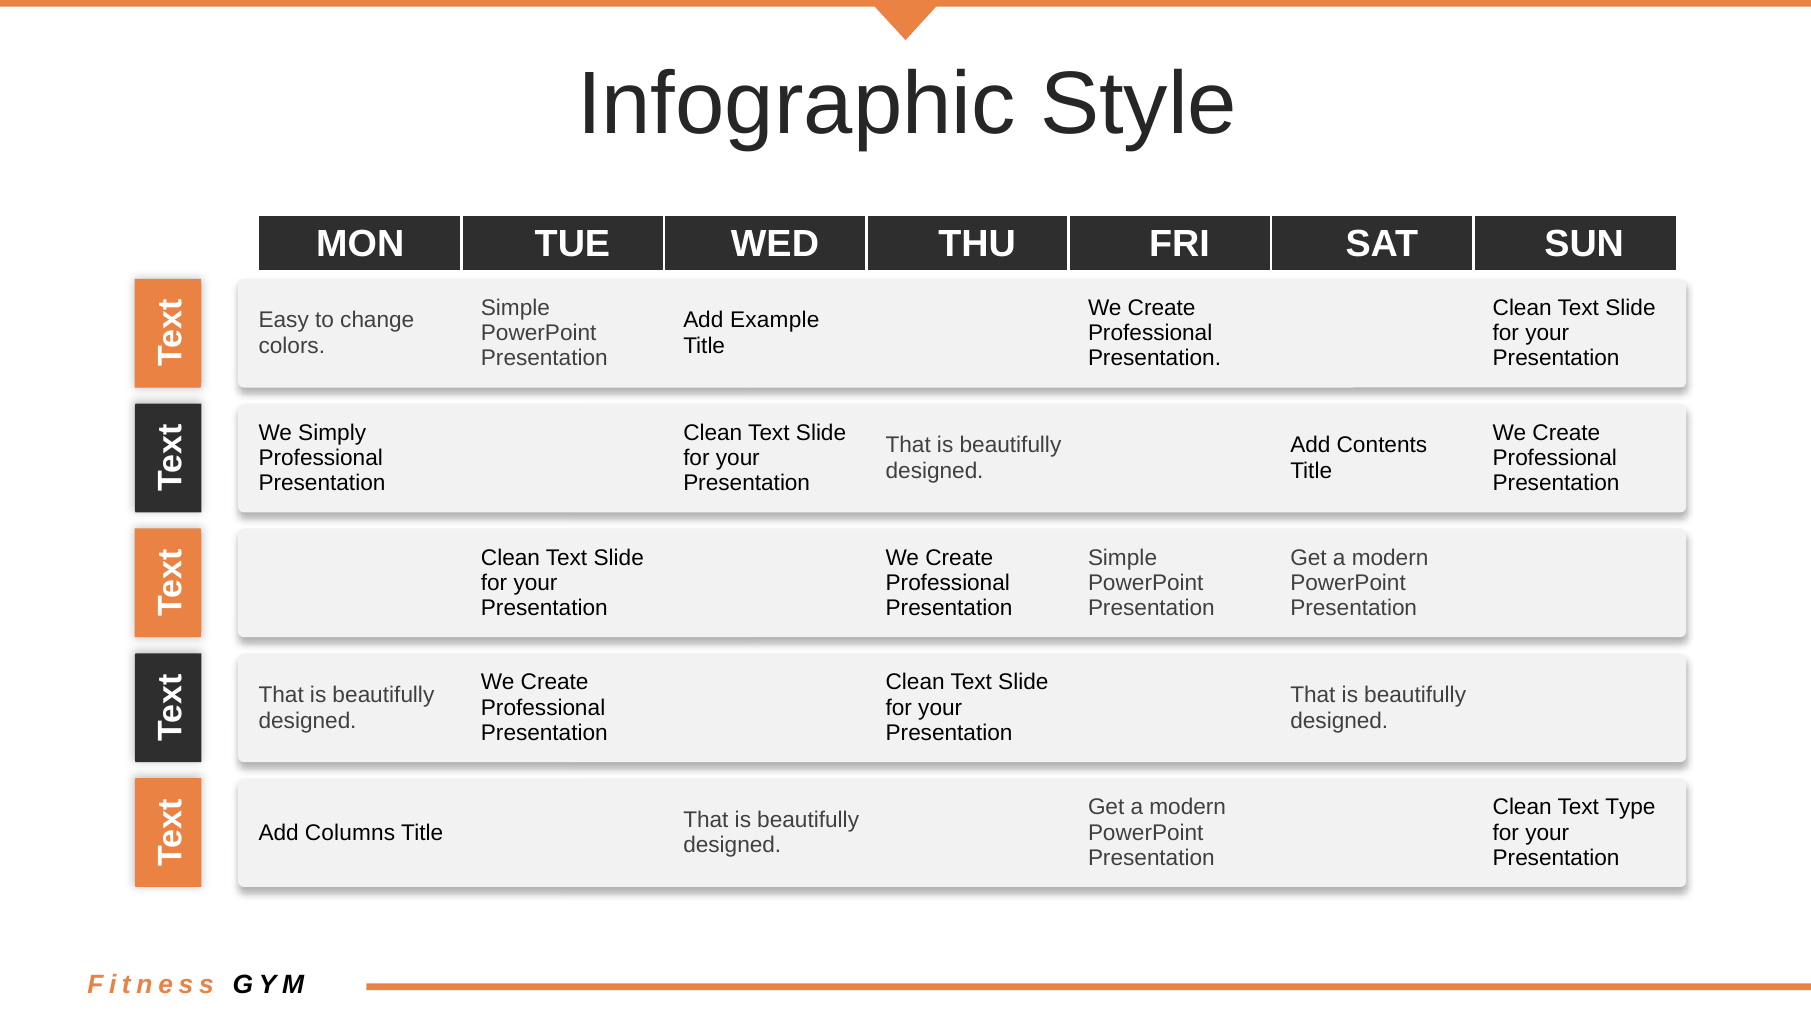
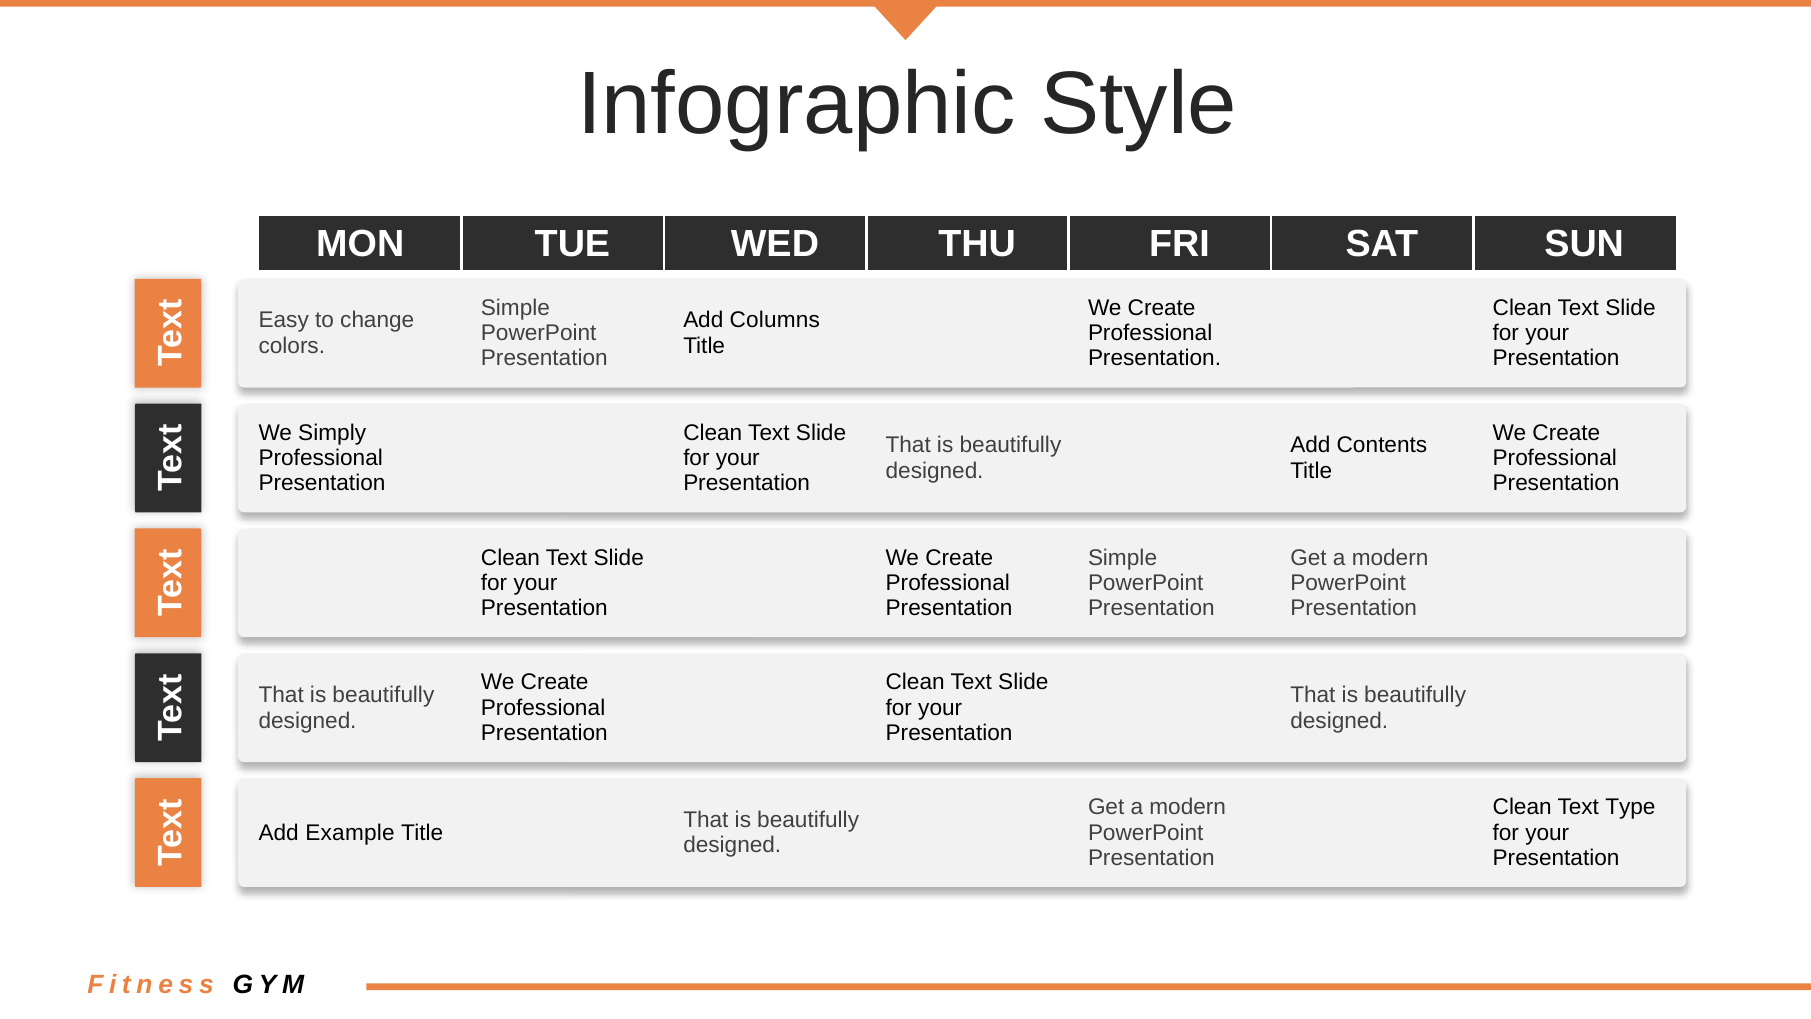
Example: Example -> Columns
Columns: Columns -> Example
